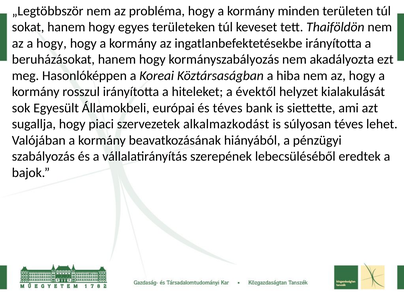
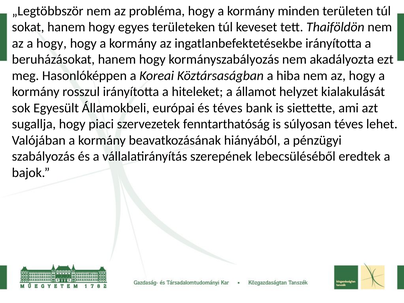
évektől: évektől -> államot
alkalmazkodást: alkalmazkodást -> fenntarthatóság
